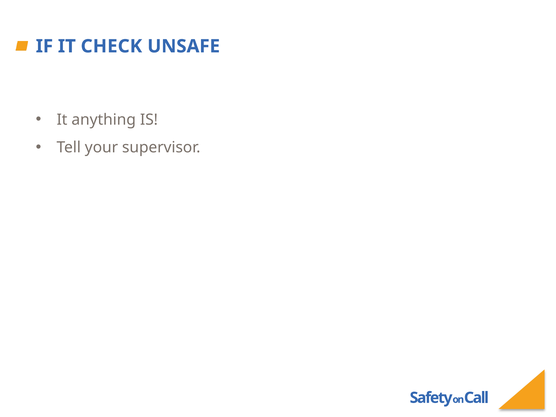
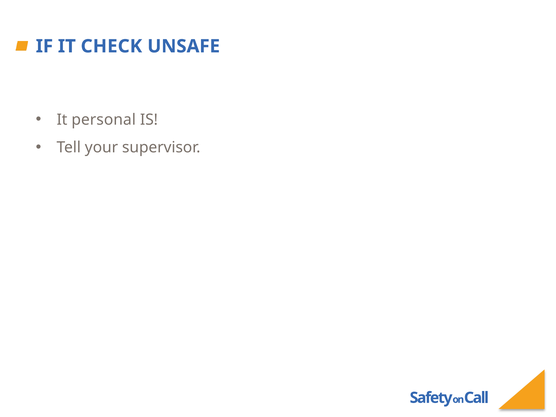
anything: anything -> personal
